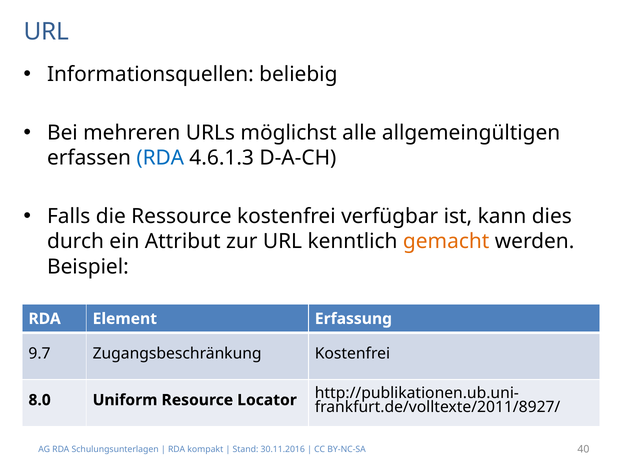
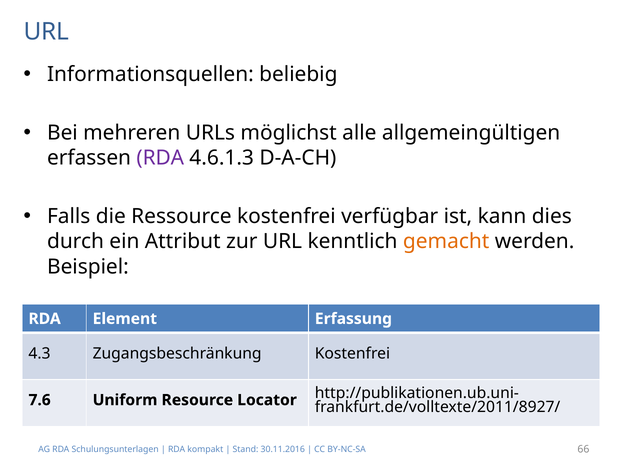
RDA at (160, 158) colour: blue -> purple
9.7: 9.7 -> 4.3
8.0: 8.0 -> 7.6
40: 40 -> 66
